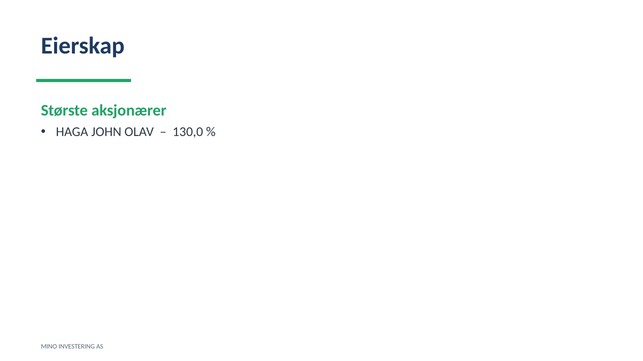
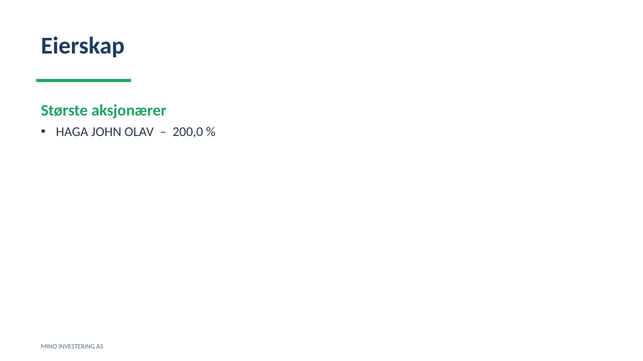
130,0: 130,0 -> 200,0
